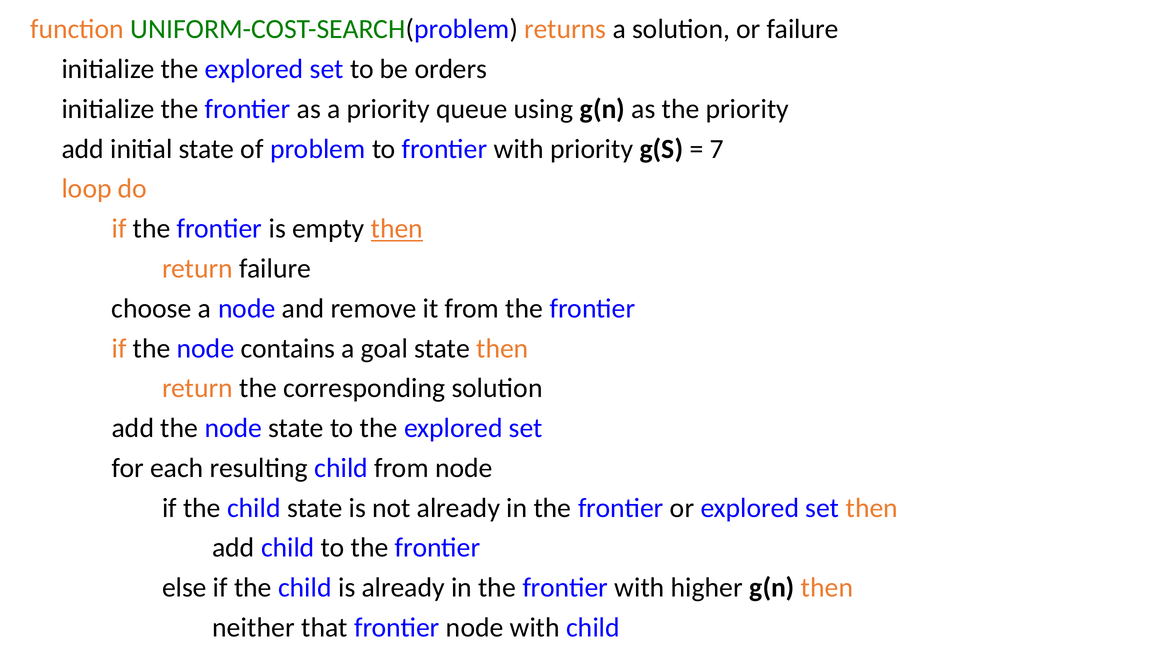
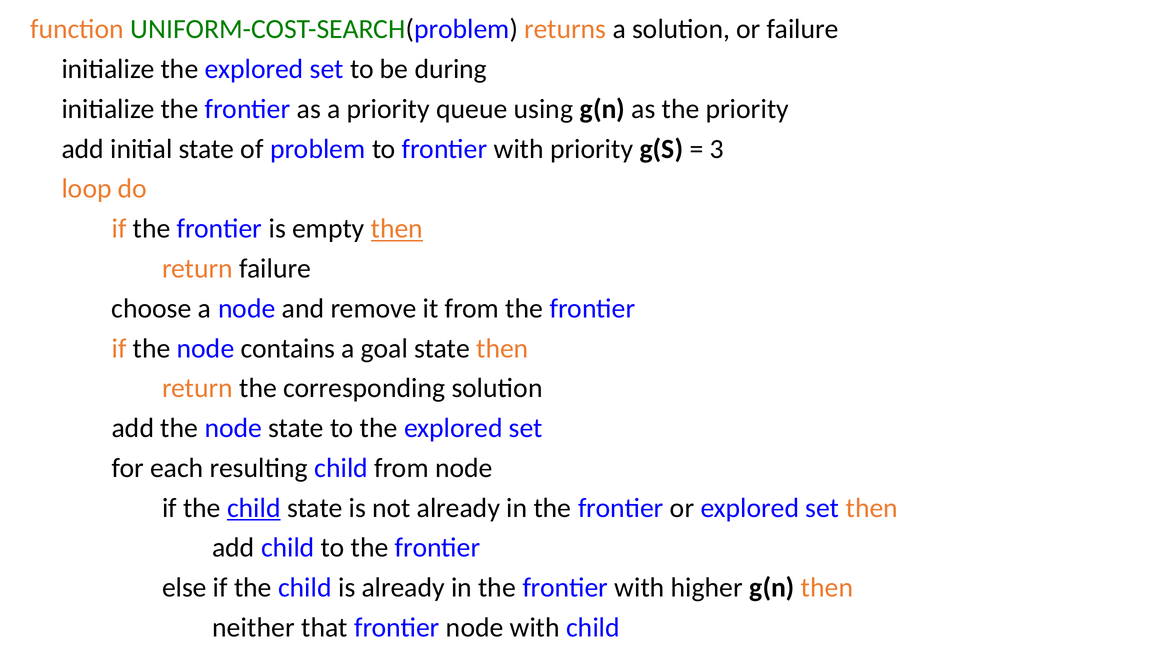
orders: orders -> during
7: 7 -> 3
child at (254, 508) underline: none -> present
